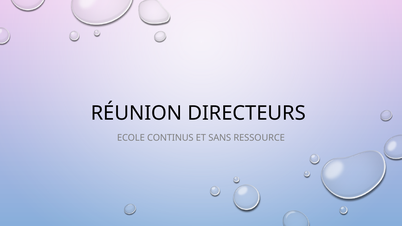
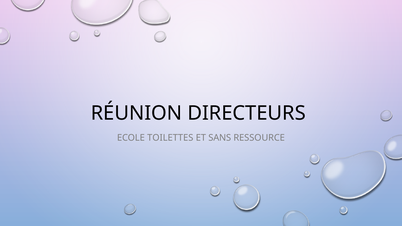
CONTINUS: CONTINUS -> TOILETTES
